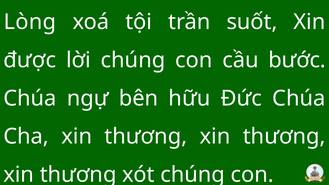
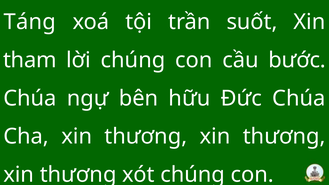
Lòng: Lòng -> Táng
được: được -> tham
